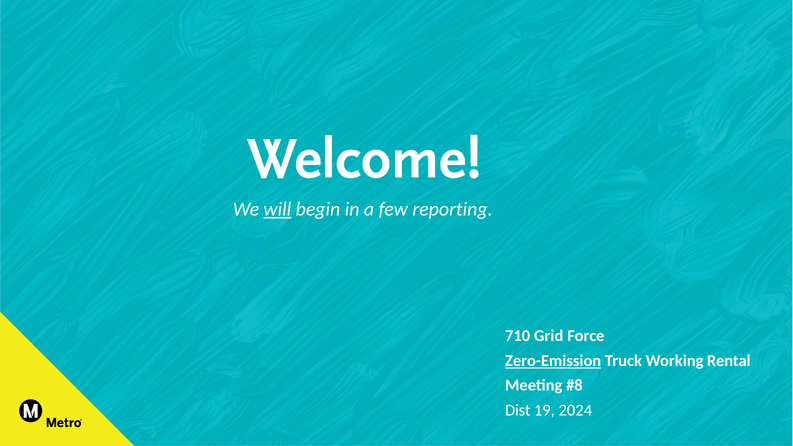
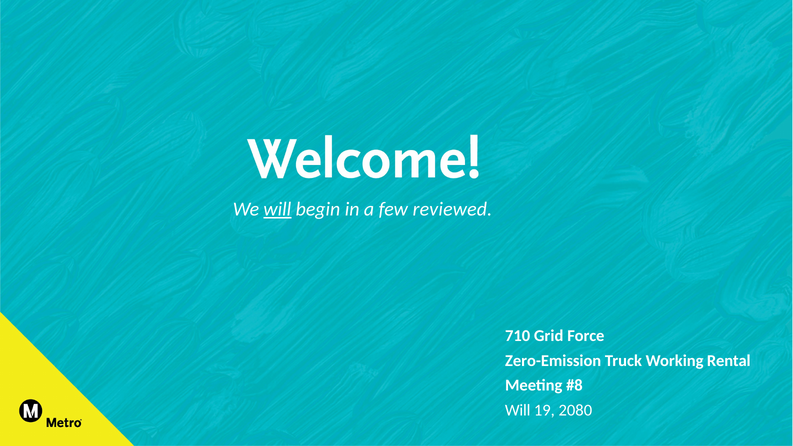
reporting: reporting -> reviewed
Zero-Emission underline: present -> none
Dist at (518, 410): Dist -> Will
2024: 2024 -> 2080
